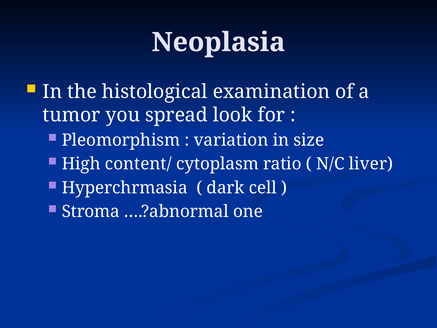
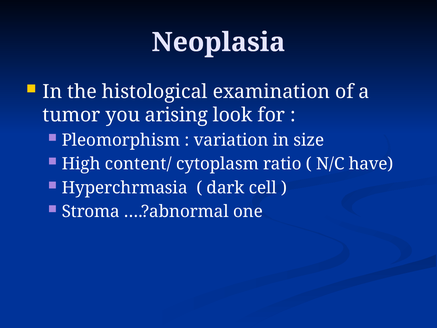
spread: spread -> arising
liver: liver -> have
